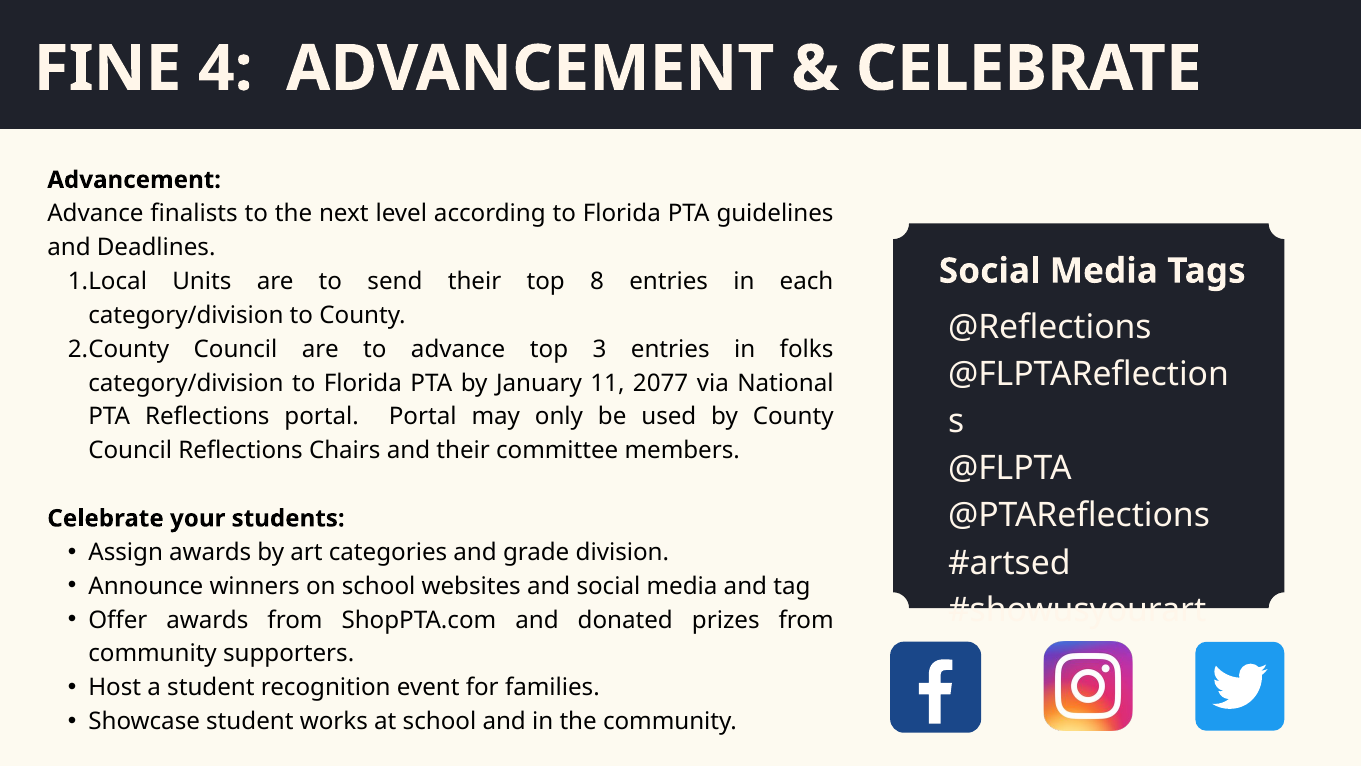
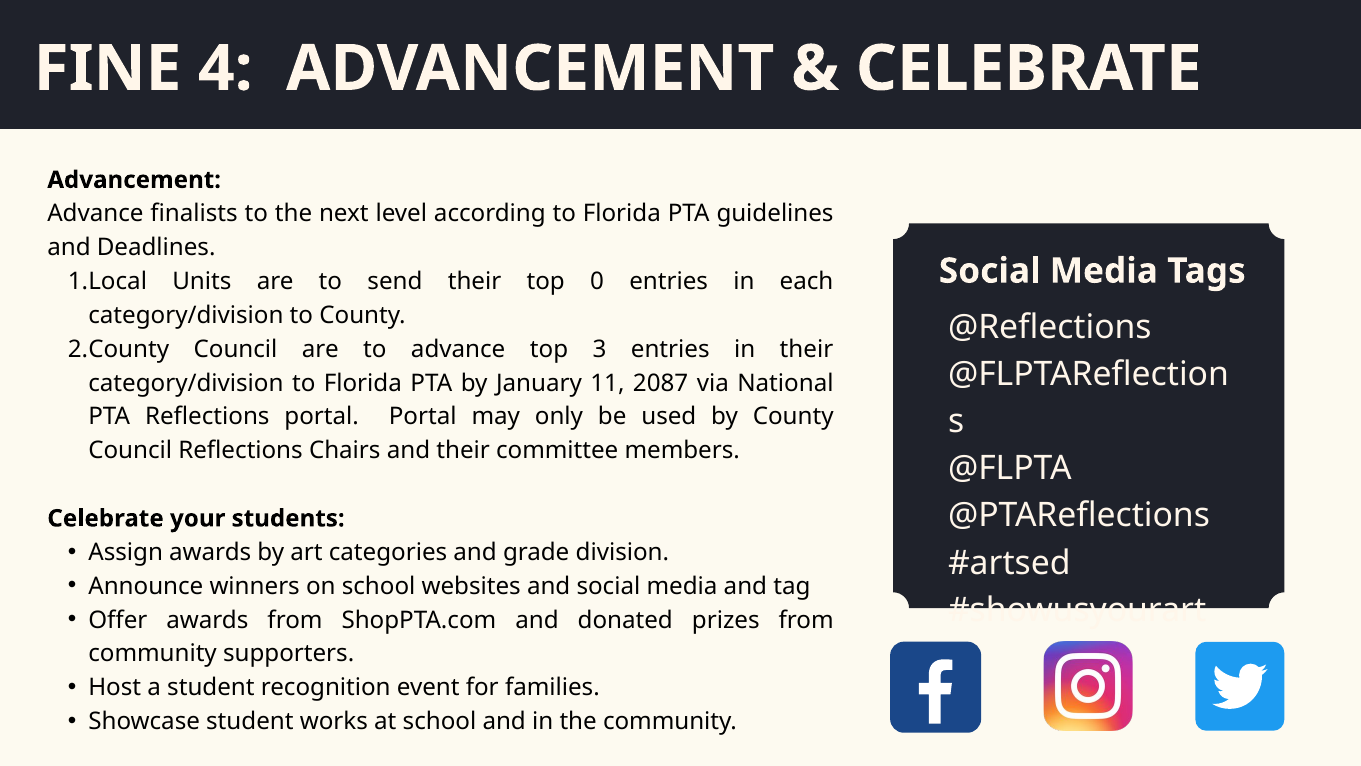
8: 8 -> 0
in folks: folks -> their
2077: 2077 -> 2087
